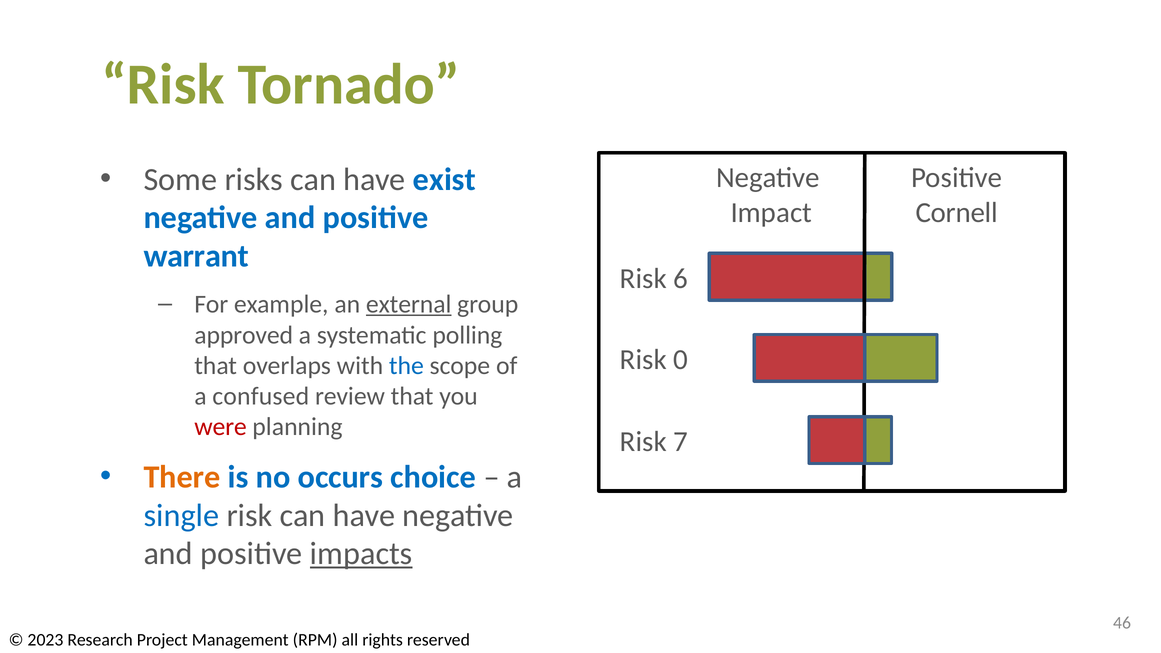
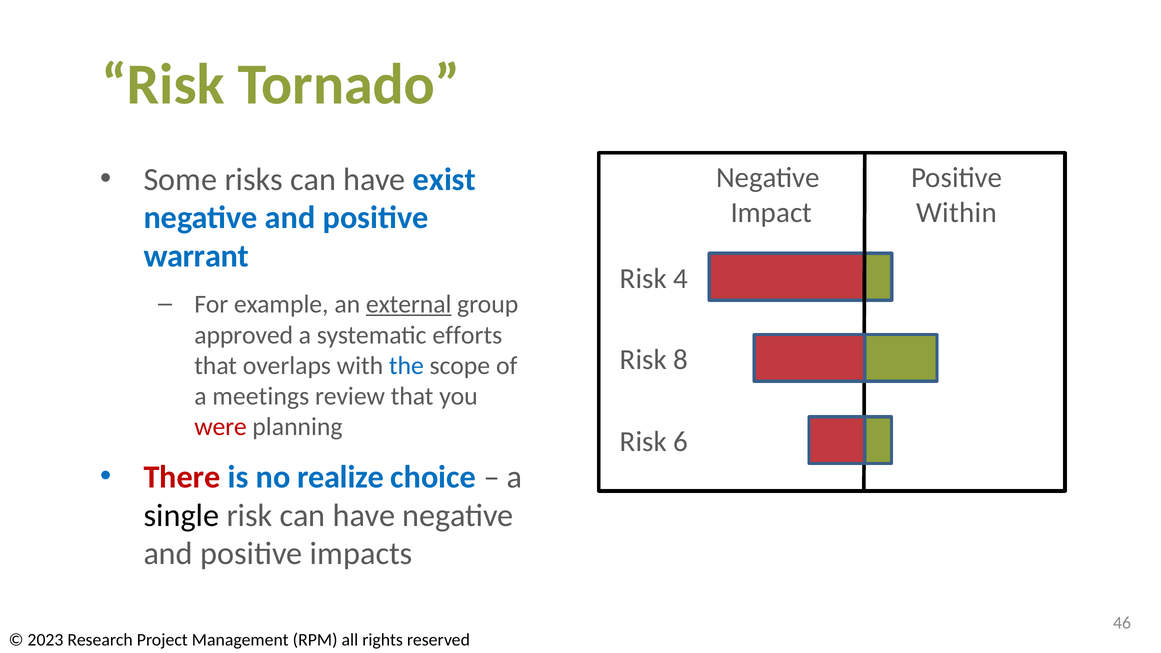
Cornell: Cornell -> Within
6: 6 -> 4
polling: polling -> efforts
0: 0 -> 8
confused: confused -> meetings
7: 7 -> 6
There colour: orange -> red
occurs: occurs -> realize
single colour: blue -> black
impacts underline: present -> none
